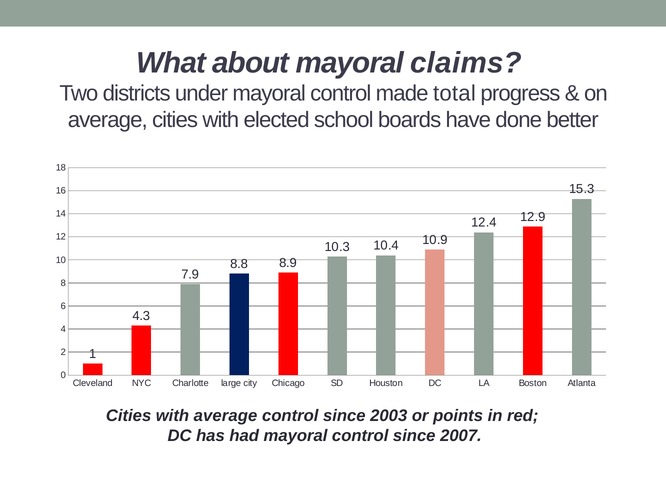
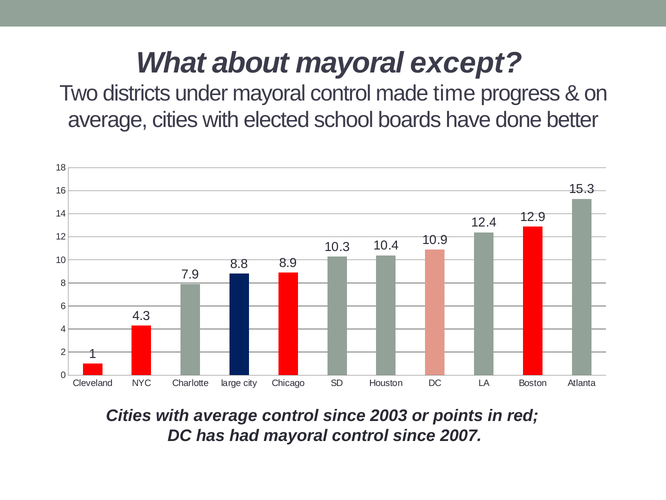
claims: claims -> except
total: total -> time
